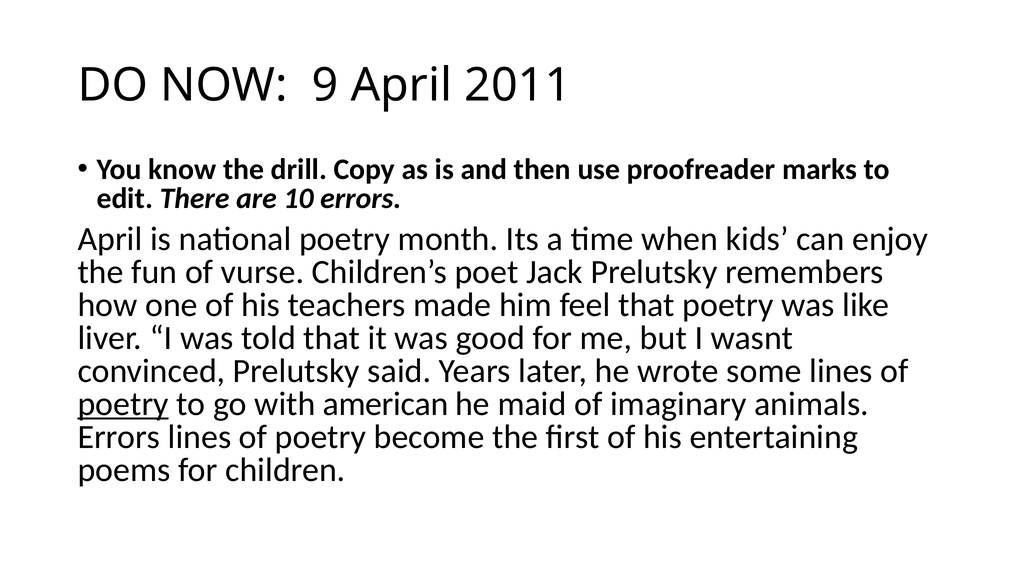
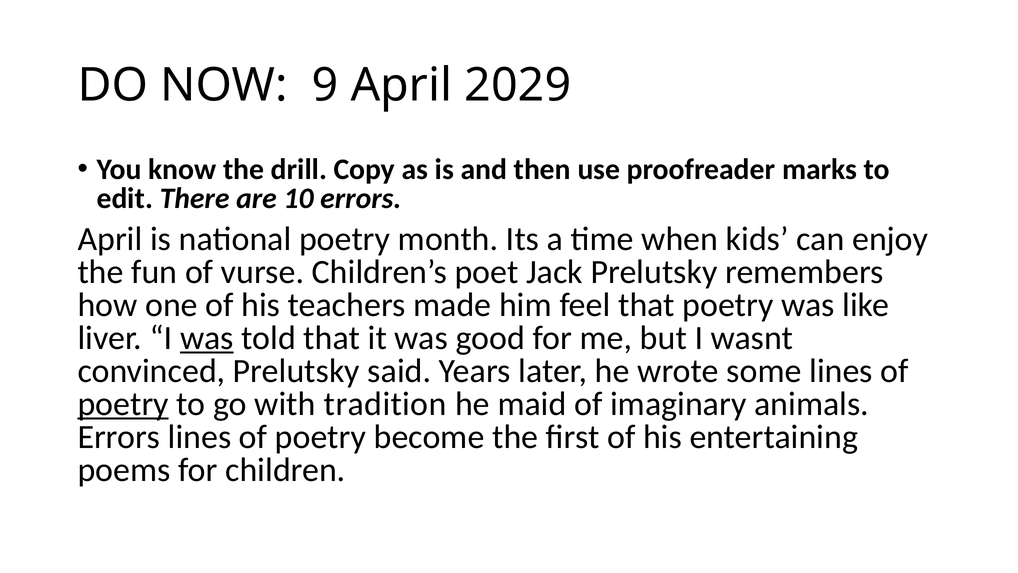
2011: 2011 -> 2029
was at (207, 338) underline: none -> present
american: american -> tradition
